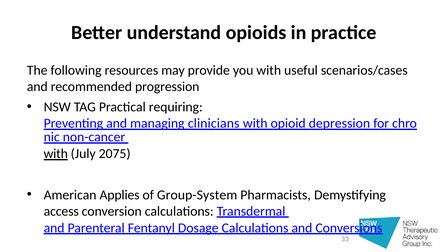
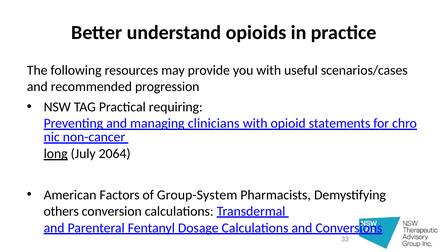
depression: depression -> statements
with at (56, 154): with -> long
2075: 2075 -> 2064
Applies: Applies -> Factors
access: access -> others
